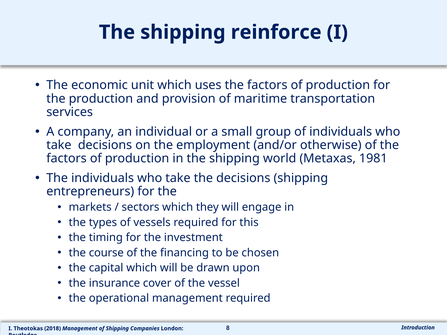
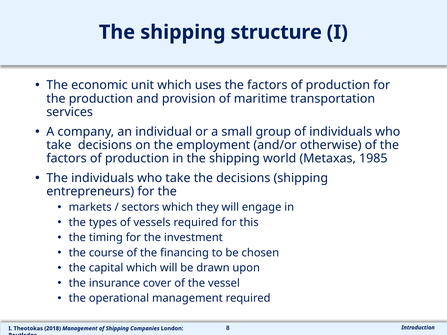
reinforce: reinforce -> structure
1981: 1981 -> 1985
